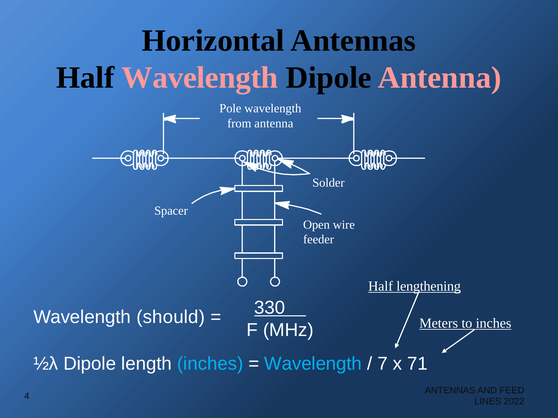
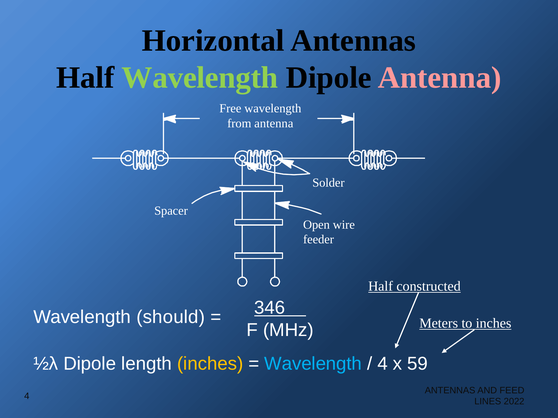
Wavelength at (200, 78) colour: pink -> light green
Pole: Pole -> Free
lengthening: lengthening -> constructed
330: 330 -> 346
inches at (210, 364) colour: light blue -> yellow
7 at (383, 364): 7 -> 4
71: 71 -> 59
